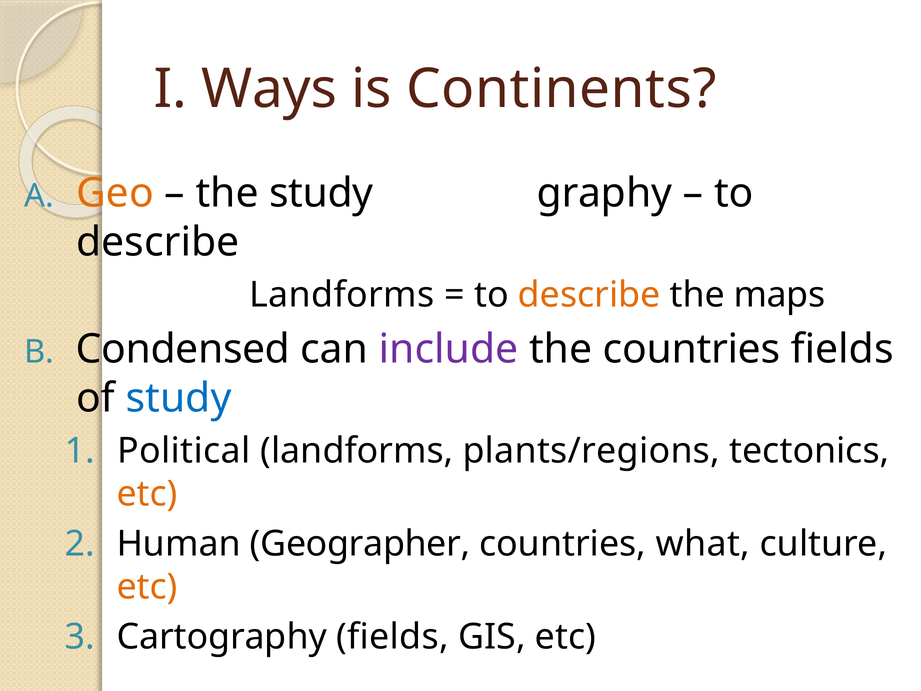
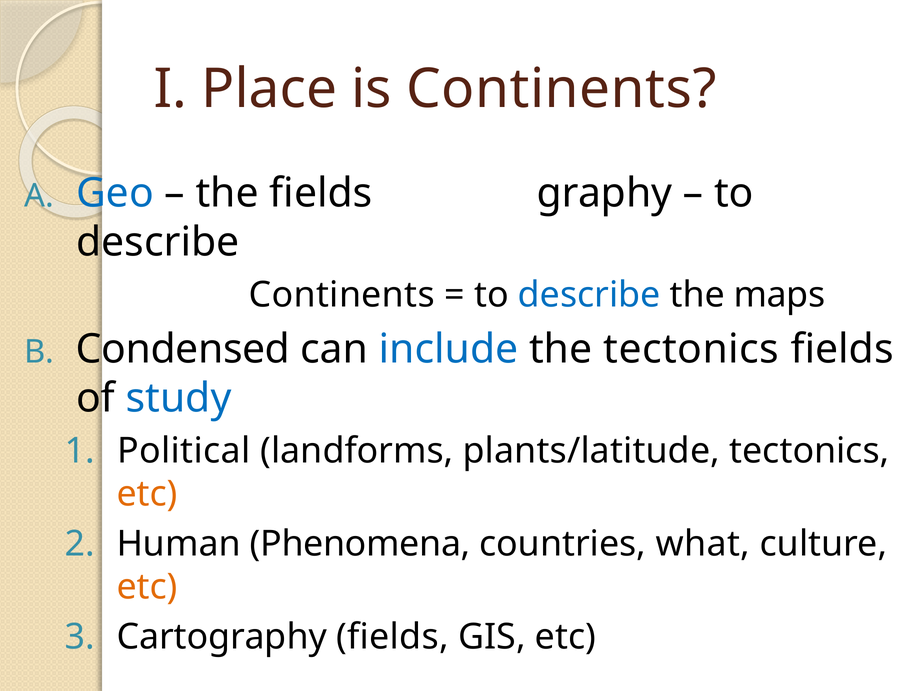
Ways: Ways -> Place
Geo colour: orange -> blue
the study: study -> fields
Landforms at (342, 295): Landforms -> Continents
describe at (589, 295) colour: orange -> blue
include colour: purple -> blue
the countries: countries -> tectonics
plants/regions: plants/regions -> plants/latitude
Geographer: Geographer -> Phenomena
